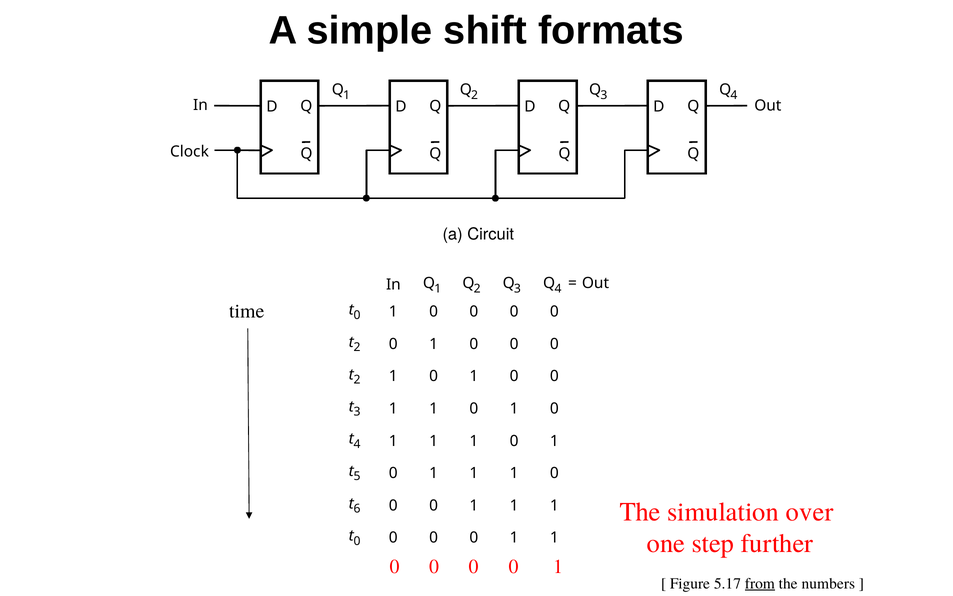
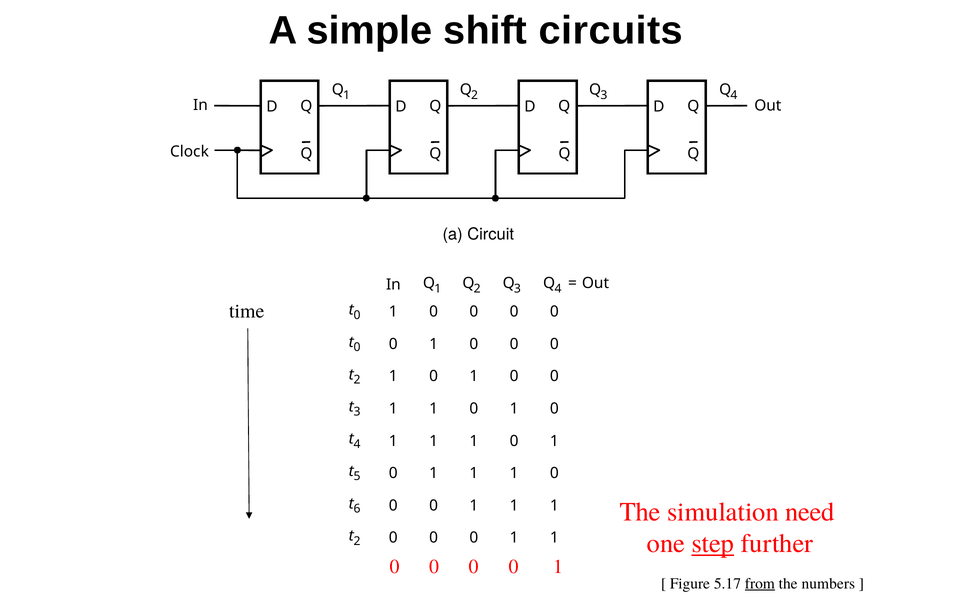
formats: formats -> circuits
2 at (357, 347): 2 -> 0
over: over -> need
0 at (357, 541): 0 -> 2
step underline: none -> present
